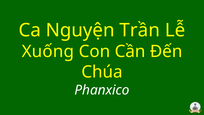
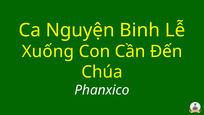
Trần: Trần -> Binh
